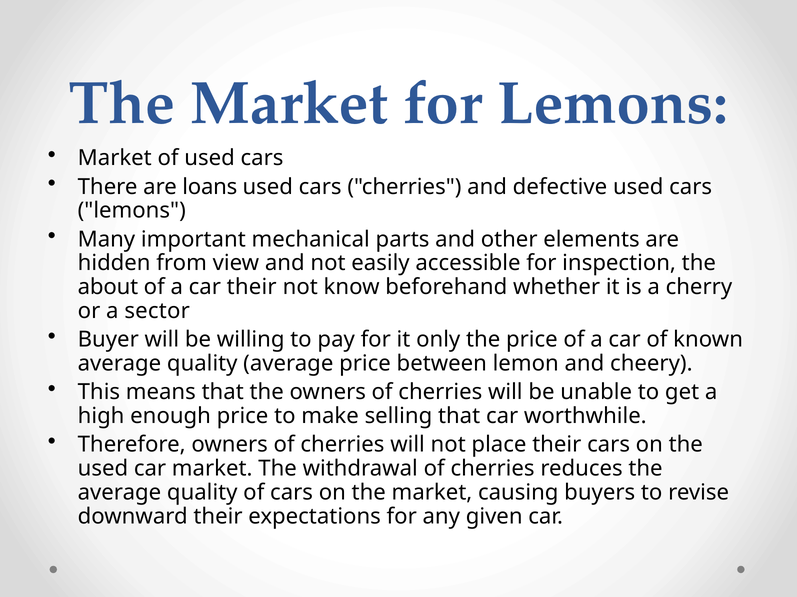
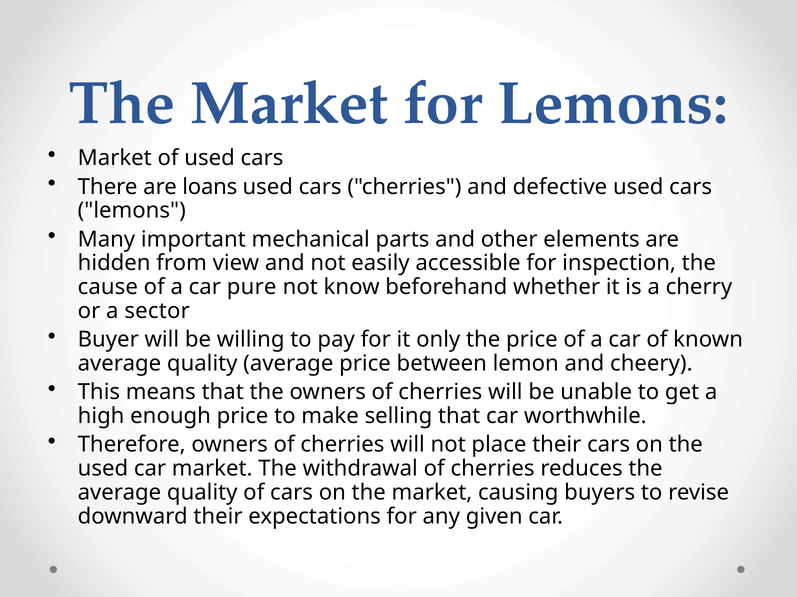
about: about -> cause
car their: their -> pure
